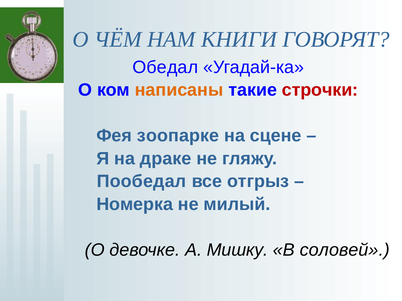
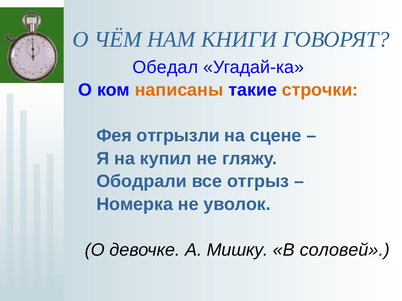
строчки colour: red -> orange
зоопарке: зоопарке -> отгрызли
драке: драке -> купил
Пообедал: Пообедал -> Ободрали
милый: милый -> уволок
